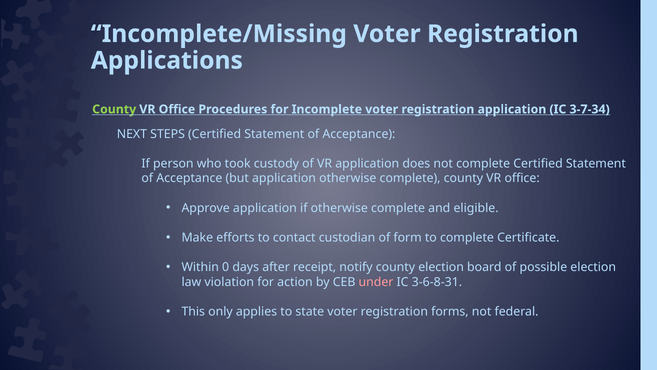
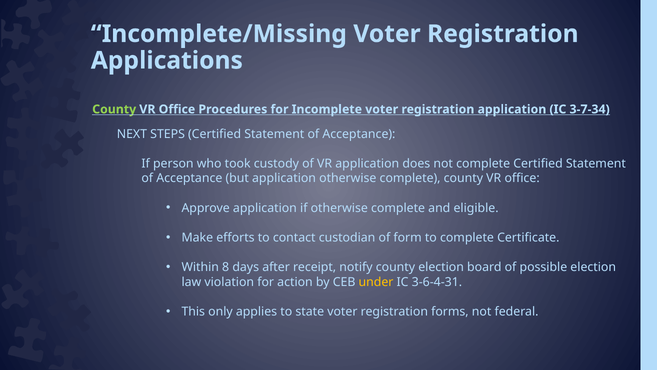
0: 0 -> 8
under colour: pink -> yellow
3-6-8-31: 3-6-8-31 -> 3-6-4-31
